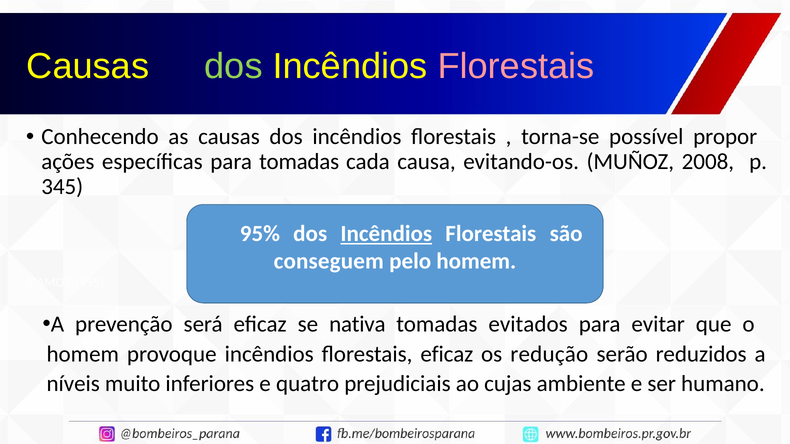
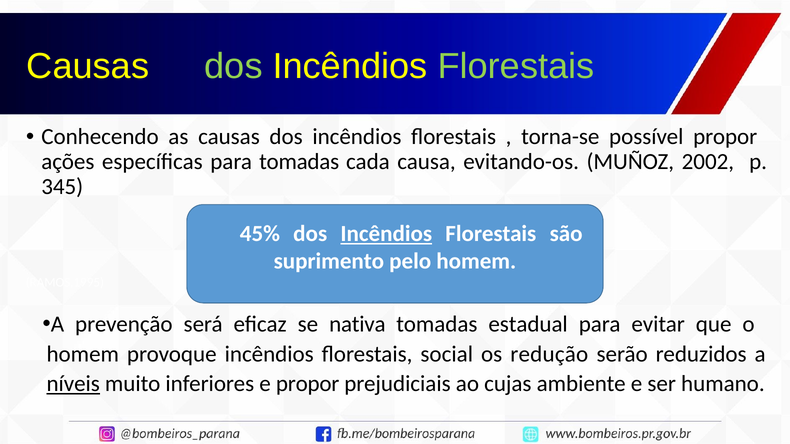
Florestais at (516, 66) colour: pink -> light green
2008: 2008 -> 2002
95%: 95% -> 45%
conseguem: conseguem -> suprimento
evitados: evitados -> estadual
florestais eficaz: eficaz -> social
níveis underline: none -> present
e quatro: quatro -> propor
